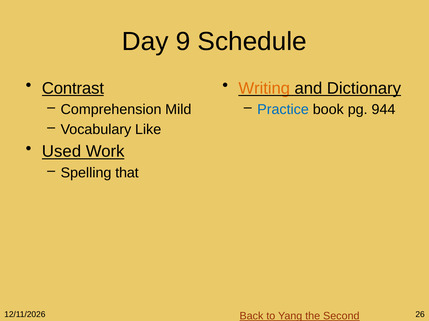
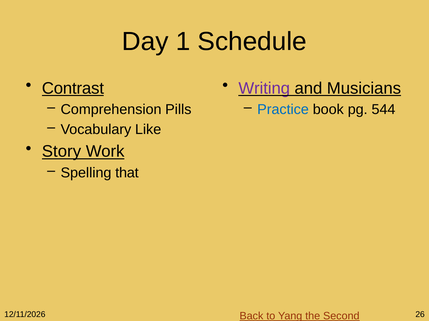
9: 9 -> 1
Writing colour: orange -> purple
Dictionary: Dictionary -> Musicians
Mild: Mild -> Pills
944: 944 -> 544
Used: Used -> Story
